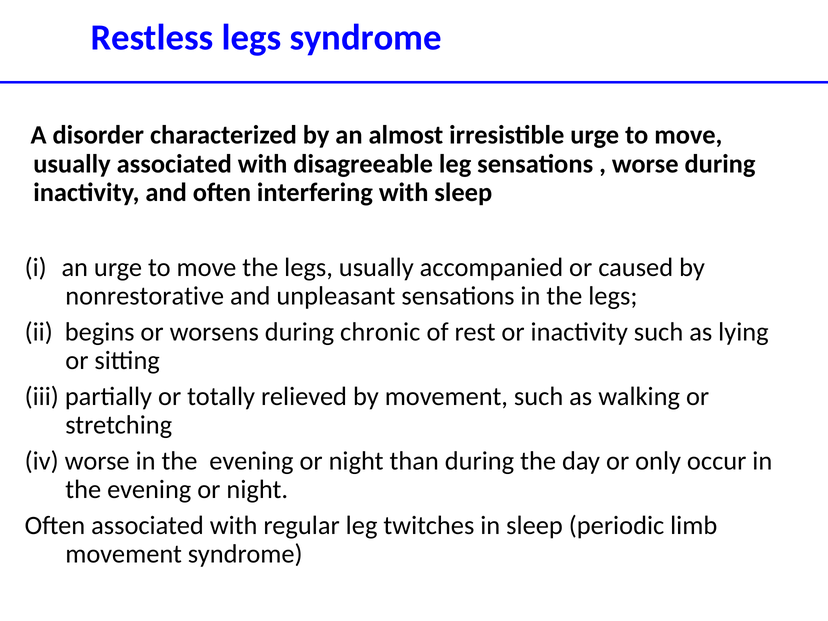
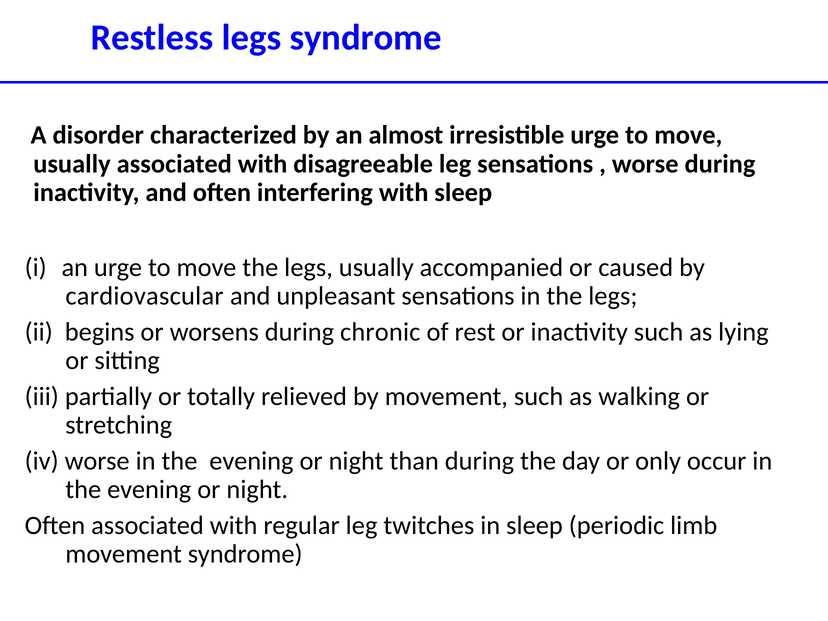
nonrestorative: nonrestorative -> cardiovascular
